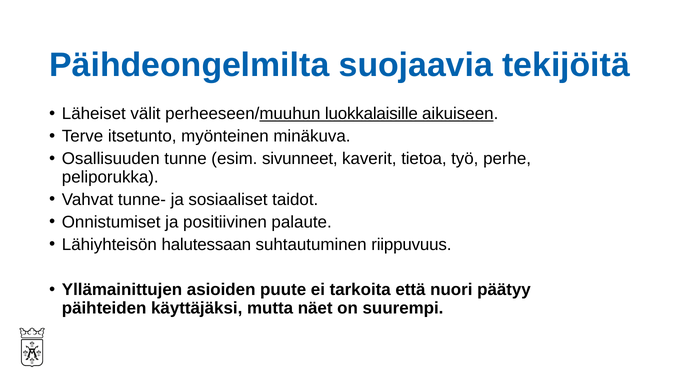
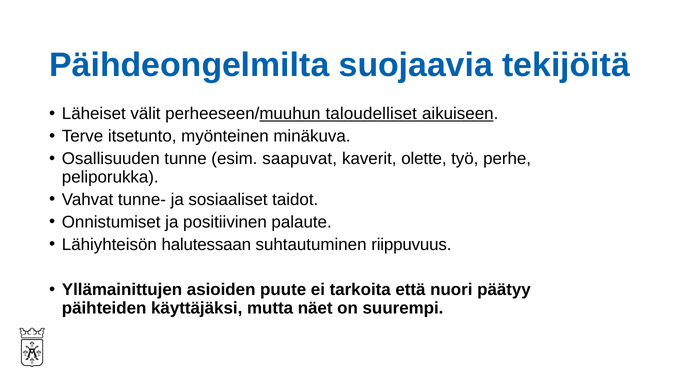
luokkalaisille: luokkalaisille -> taloudelliset
sivunneet: sivunneet -> saapuvat
tietoa: tietoa -> olette
